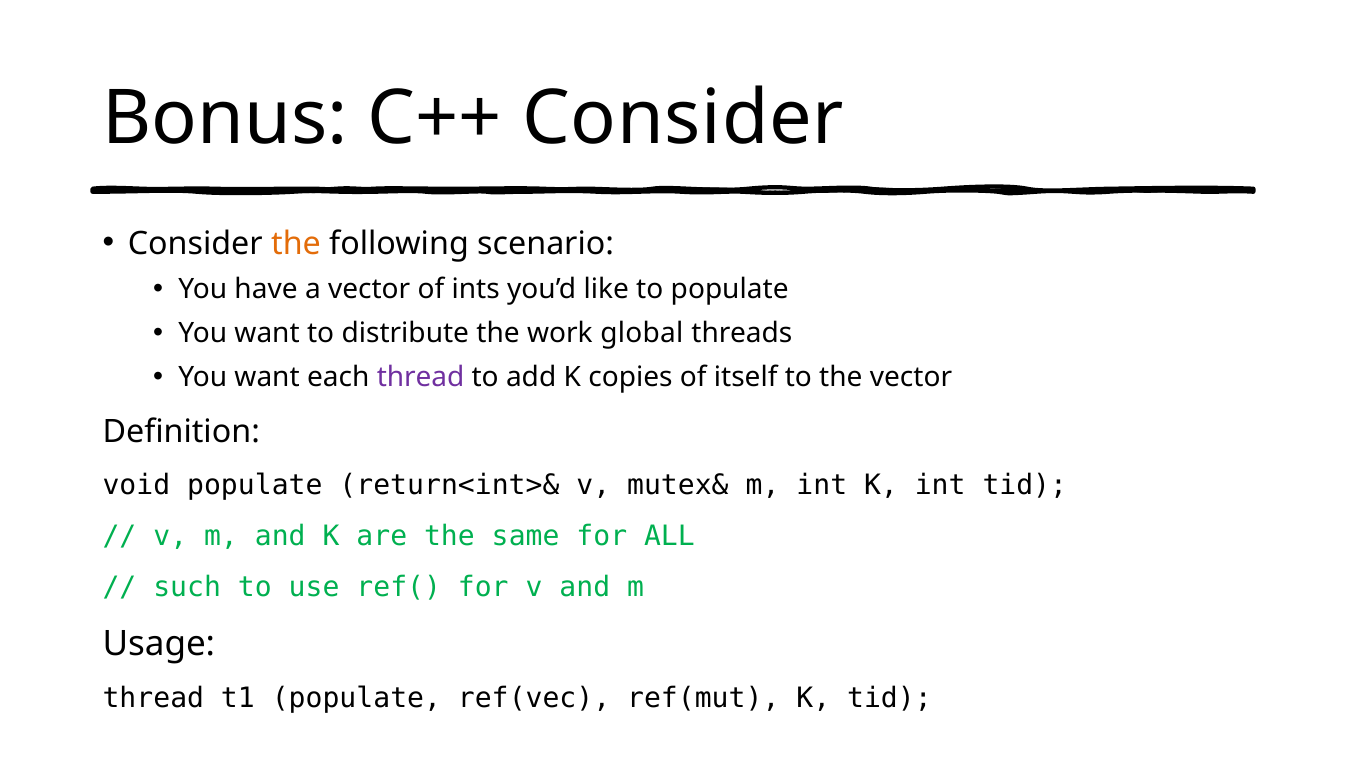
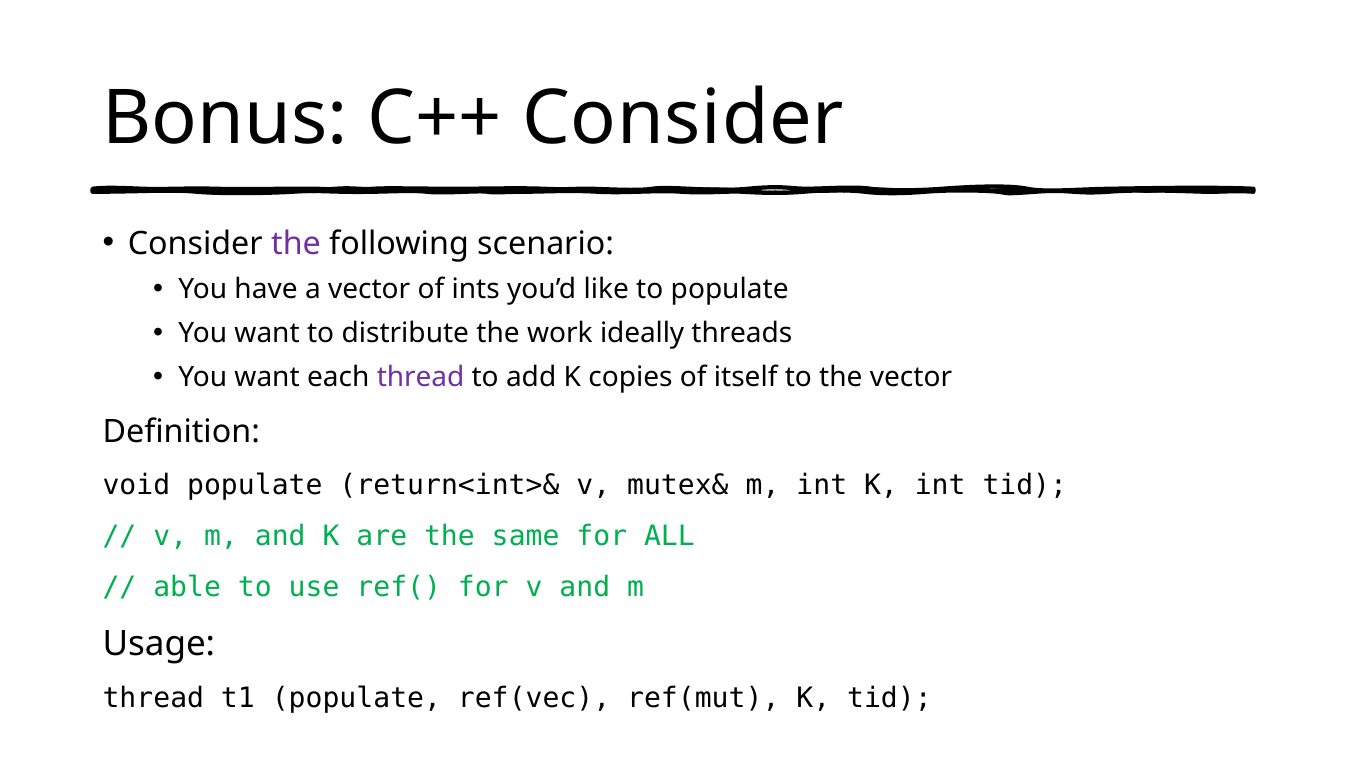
the at (296, 243) colour: orange -> purple
global: global -> ideally
such: such -> able
